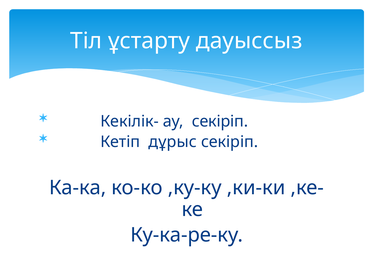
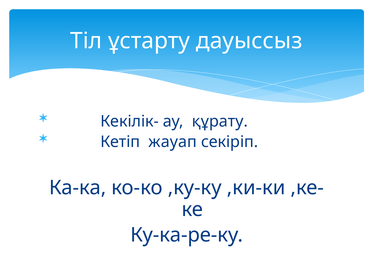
ау секіріп: секіріп -> құрату
дұрыс: дұрыс -> жауап
